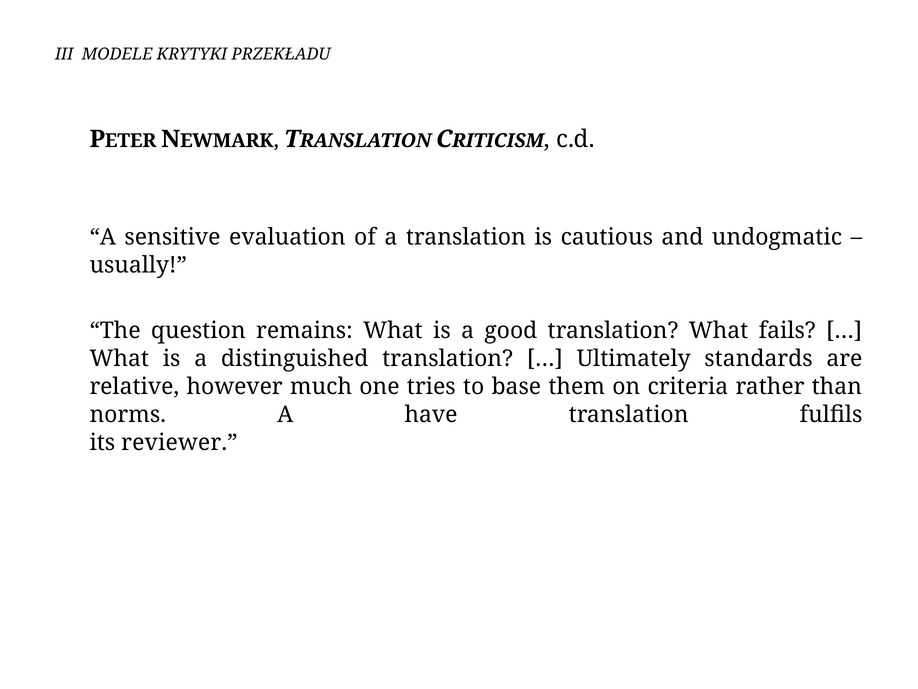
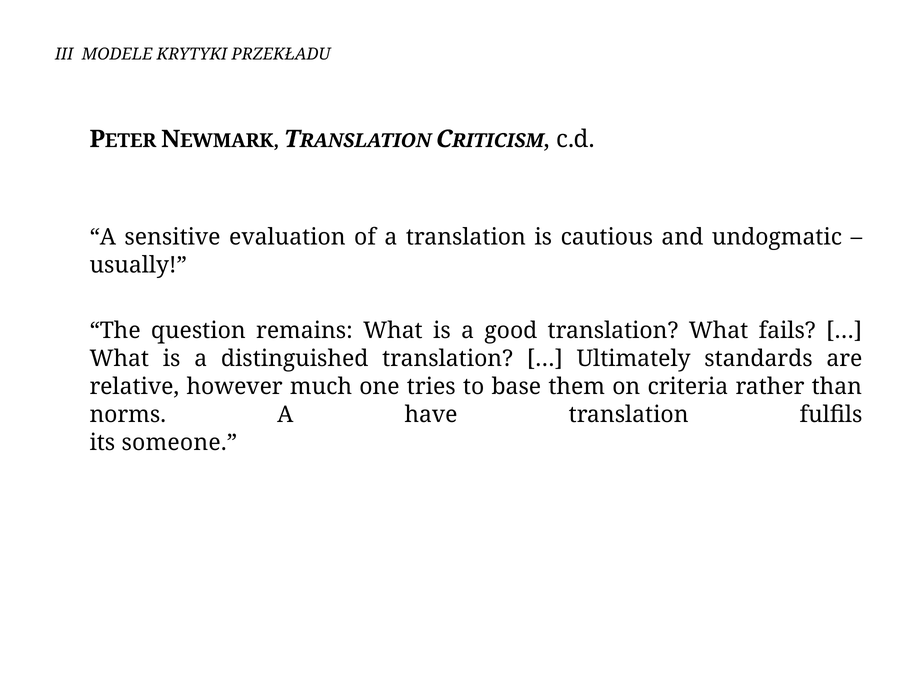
reviewer: reviewer -> someone
